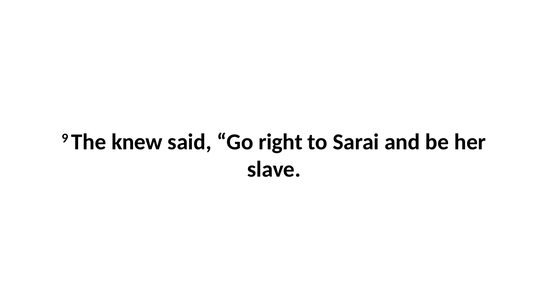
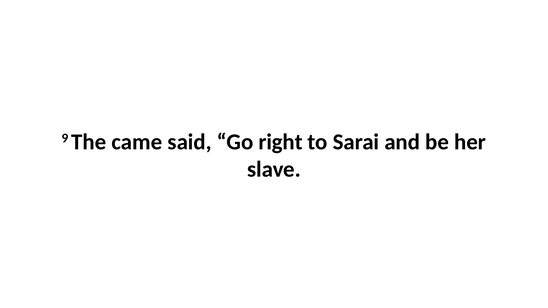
knew: knew -> came
